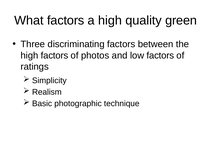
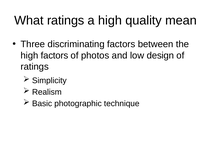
What factors: factors -> ratings
green: green -> mean
low factors: factors -> design
